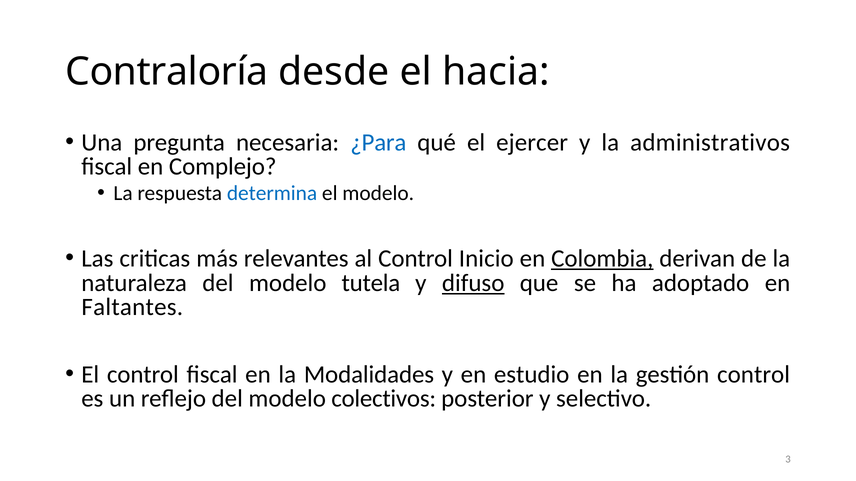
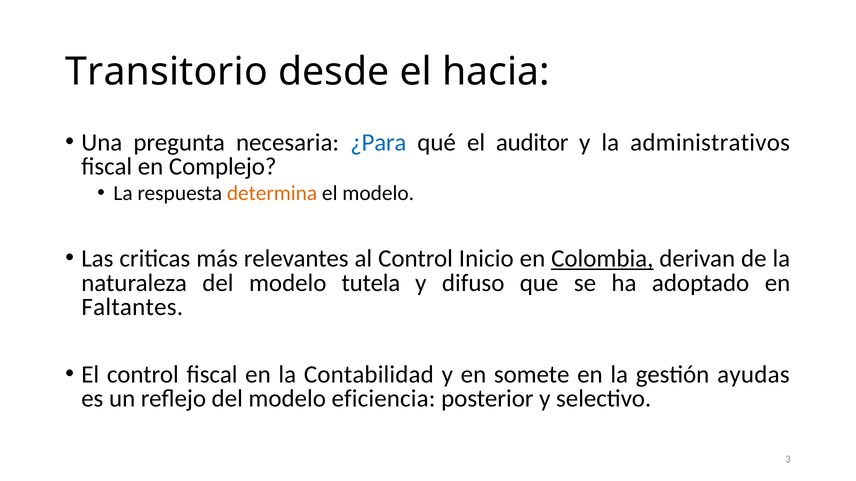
Contraloría: Contraloría -> Transitorio
ejercer: ejercer -> auditor
determina colour: blue -> orange
difuso underline: present -> none
Modalidades: Modalidades -> Contabilidad
estudio: estudio -> somete
gestión control: control -> ayudas
colectivos: colectivos -> eficiencia
